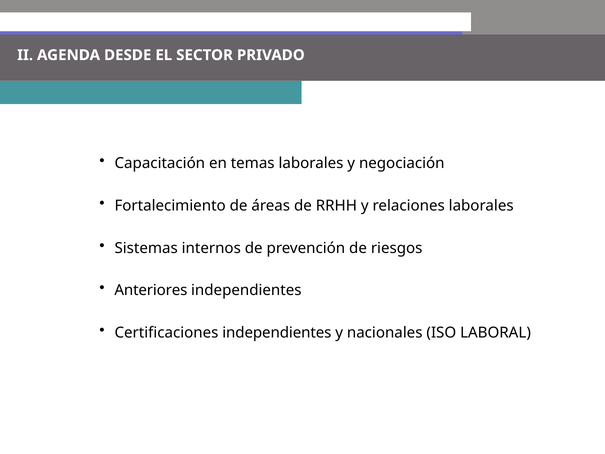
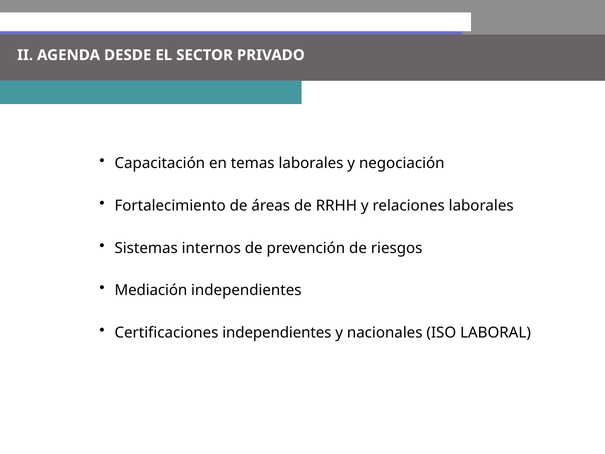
Anteriores: Anteriores -> Mediación
